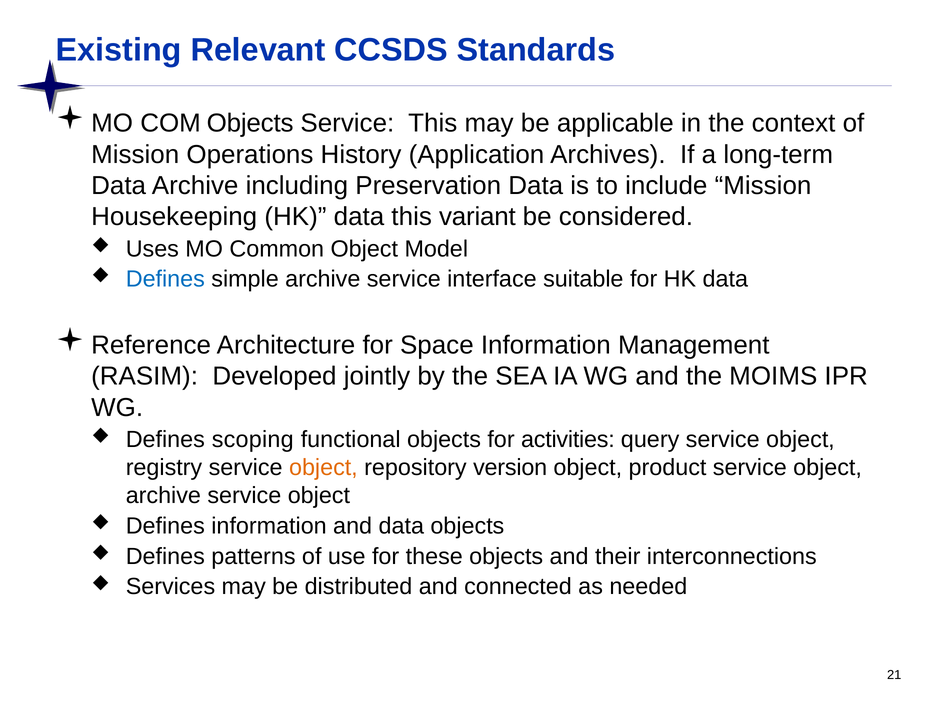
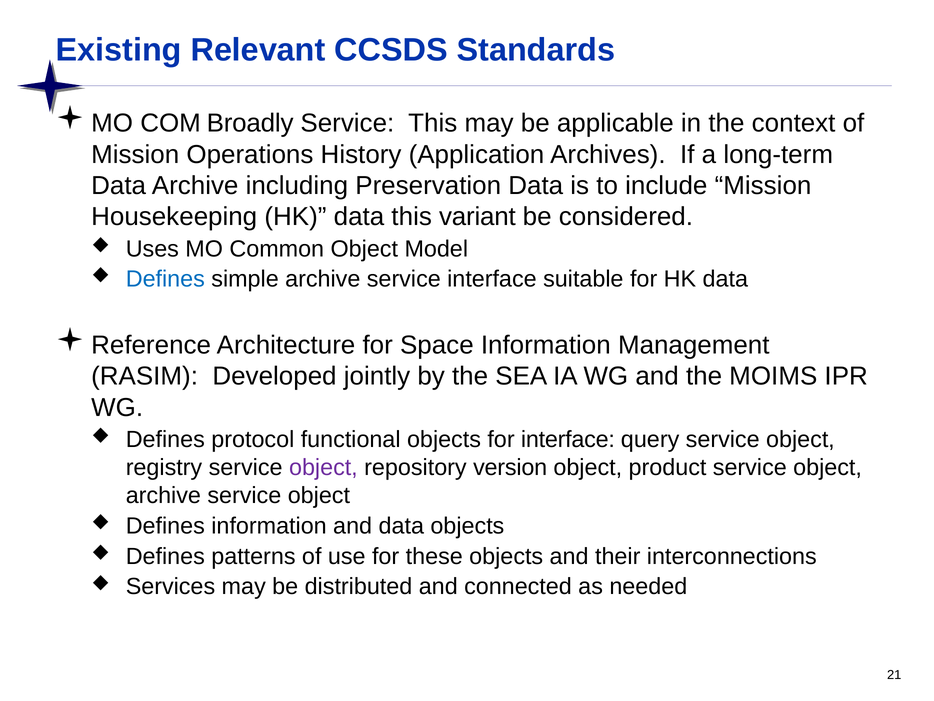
COM Objects: Objects -> Broadly
scoping: scoping -> protocol
for activities: activities -> interface
object at (323, 467) colour: orange -> purple
